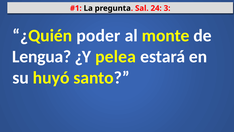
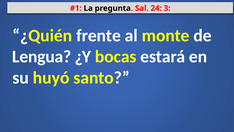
poder: poder -> frente
pelea: pelea -> bocas
